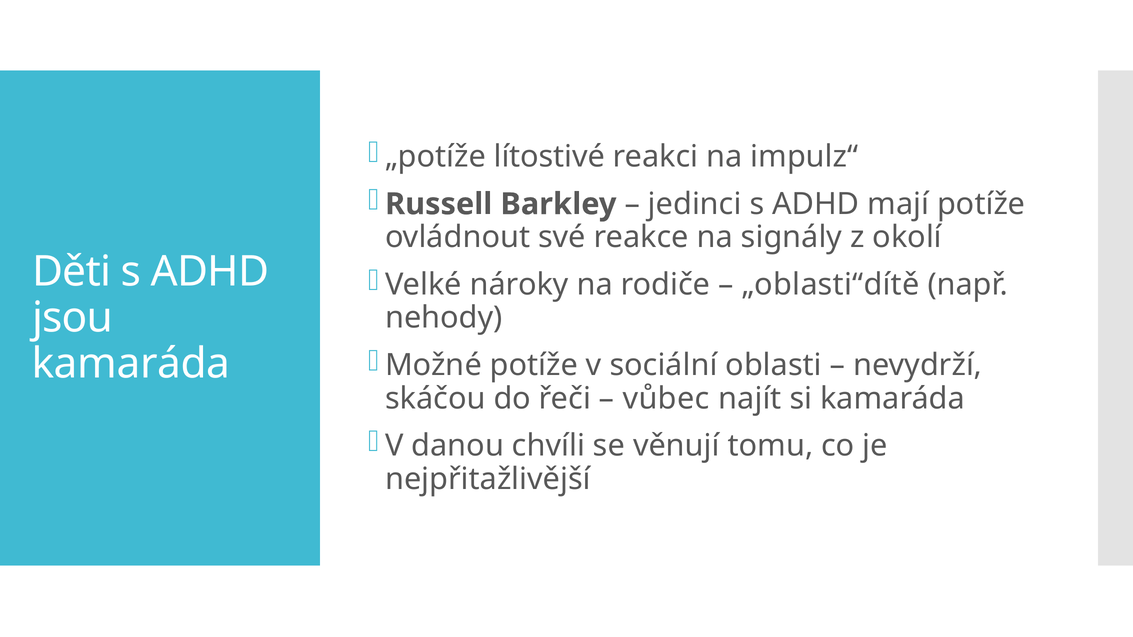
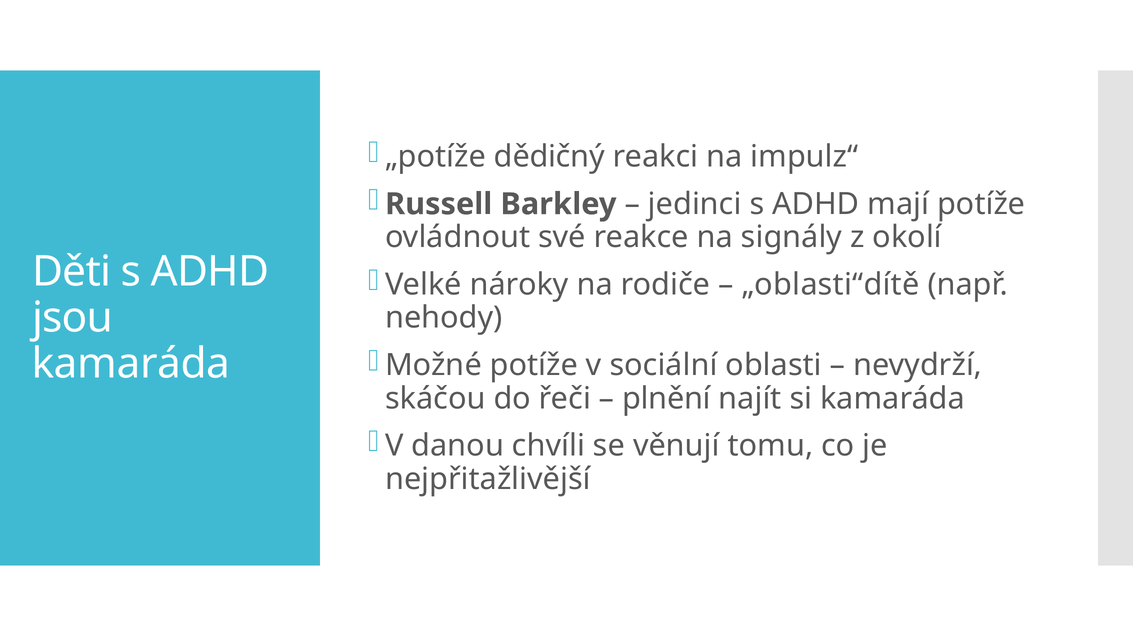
lítostivé: lítostivé -> dědičný
vůbec: vůbec -> plnění
